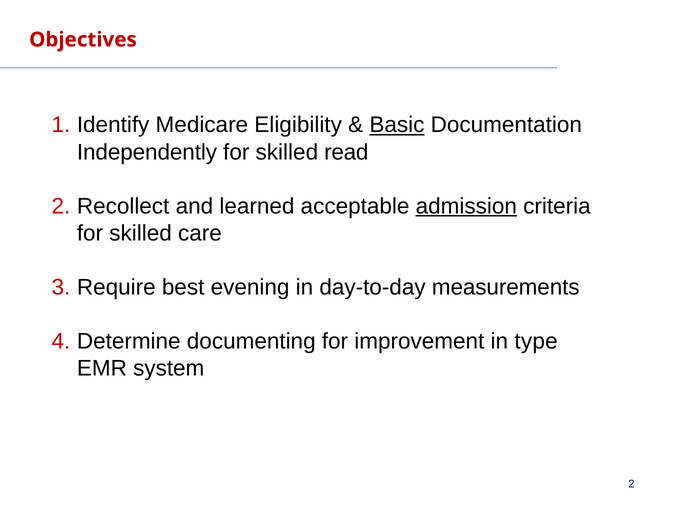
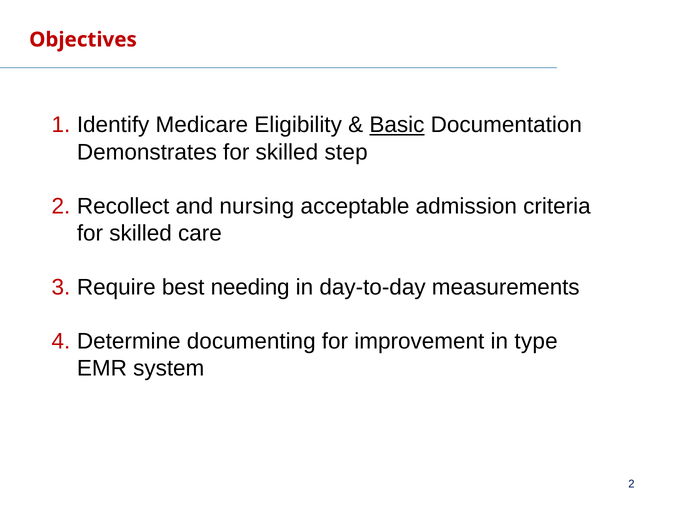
Independently: Independently -> Demonstrates
read: read -> step
learned: learned -> nursing
admission underline: present -> none
evening: evening -> needing
